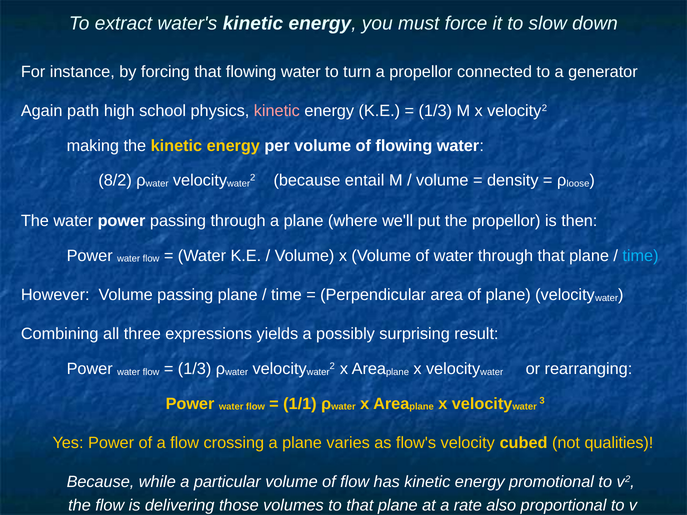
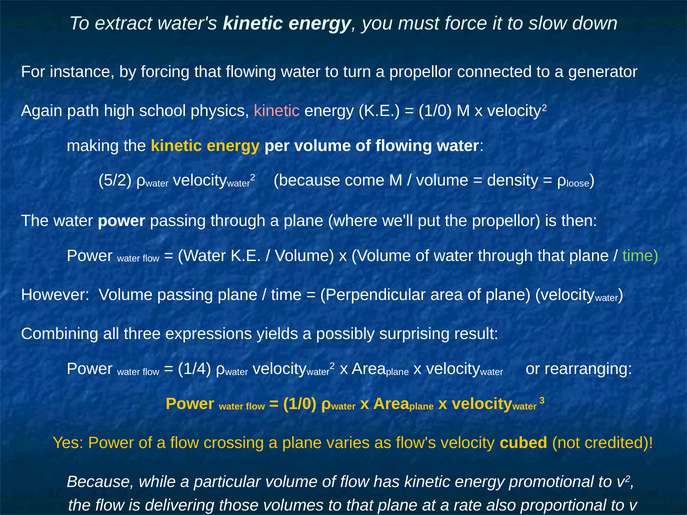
1/3 at (435, 111): 1/3 -> 1/0
8/2: 8/2 -> 5/2
entail: entail -> come
time at (641, 256) colour: light blue -> light green
1/3 at (195, 369): 1/3 -> 1/4
1/1 at (300, 404): 1/1 -> 1/0
qualities: qualities -> credited
